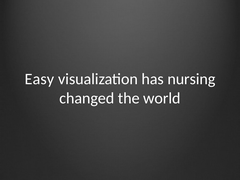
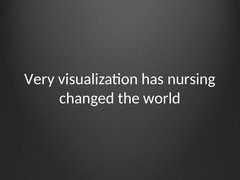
Easy: Easy -> Very
